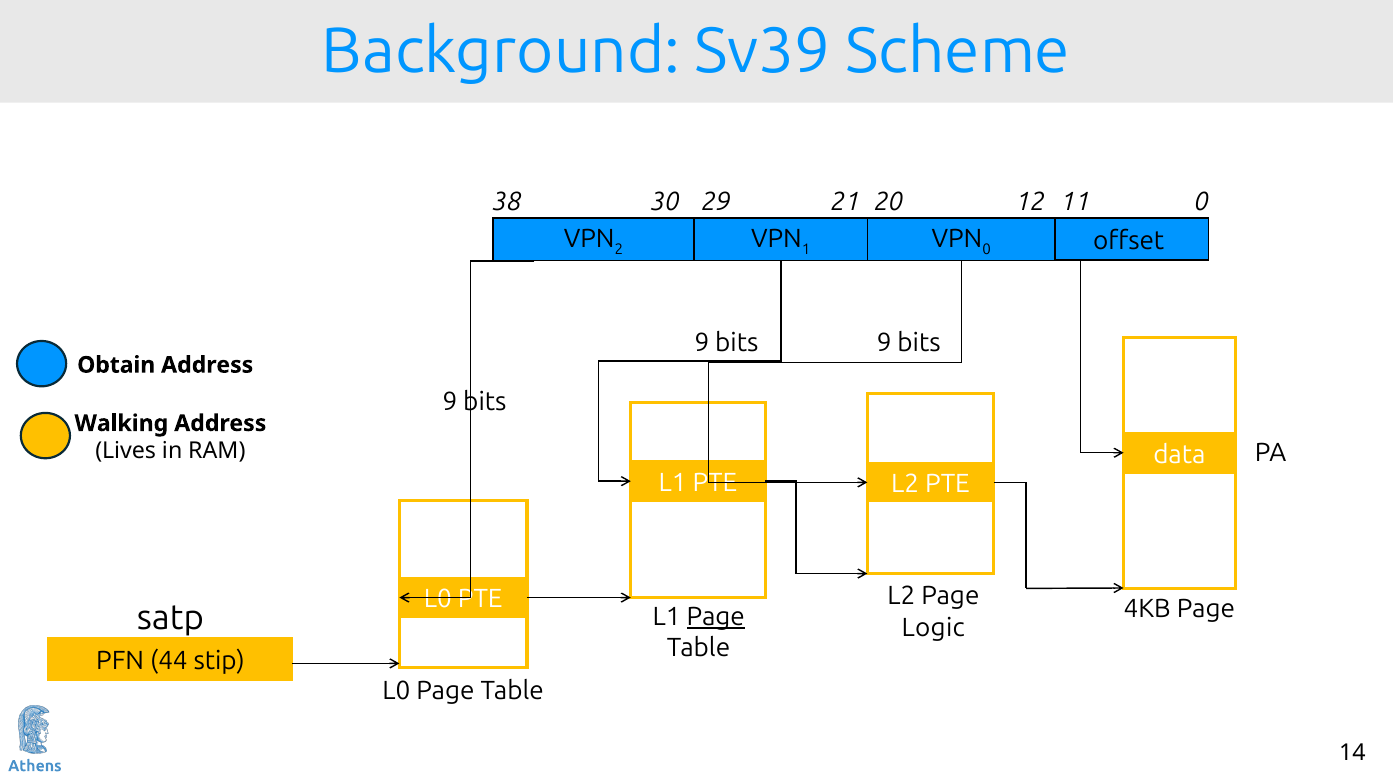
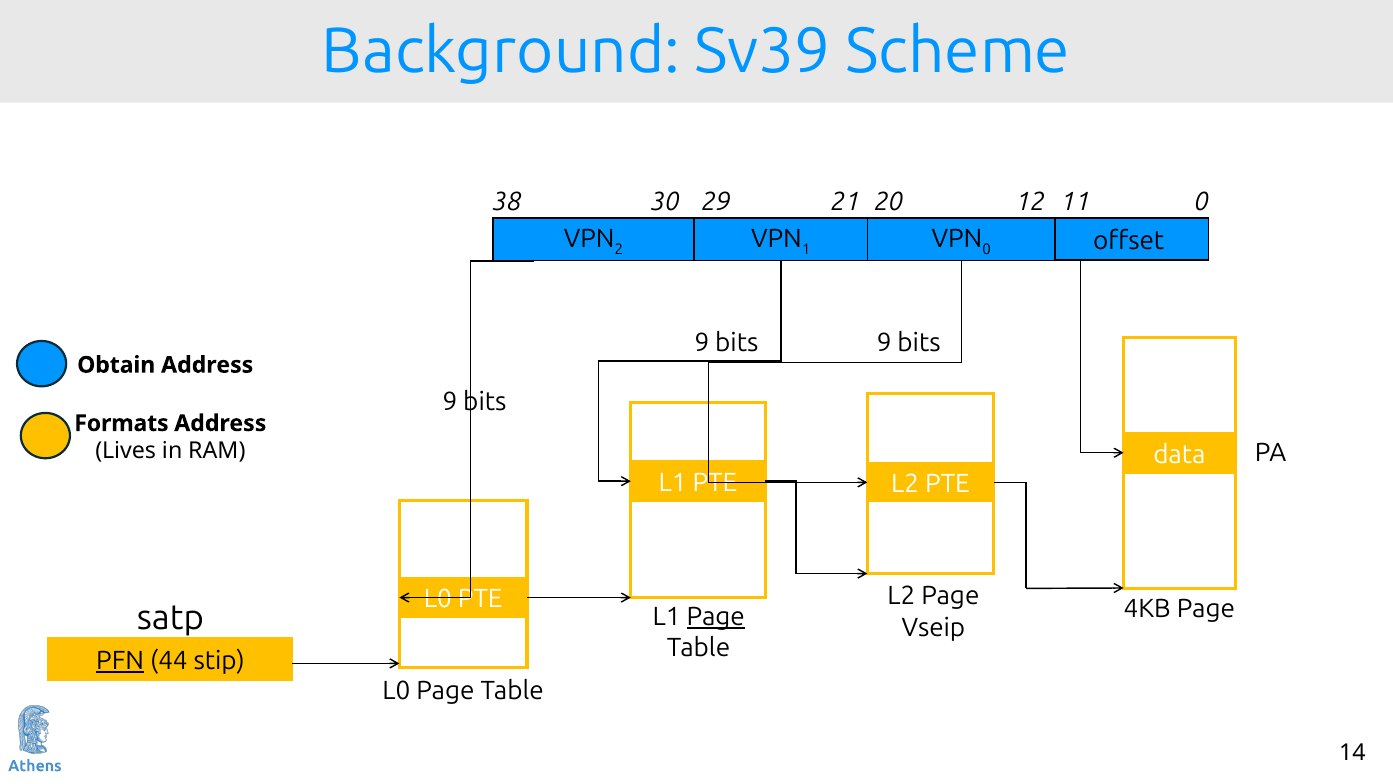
Walking: Walking -> Formats
Logic: Logic -> Vseip
PFN underline: none -> present
